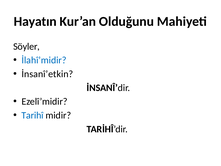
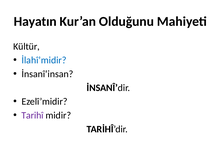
Söyler: Söyler -> Kültür
İnsanî’etkin: İnsanî’etkin -> İnsanî’insan
Tarihî colour: blue -> purple
